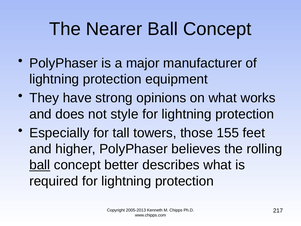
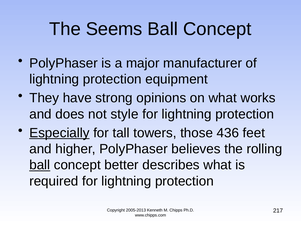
Nearer: Nearer -> Seems
Especially underline: none -> present
155: 155 -> 436
